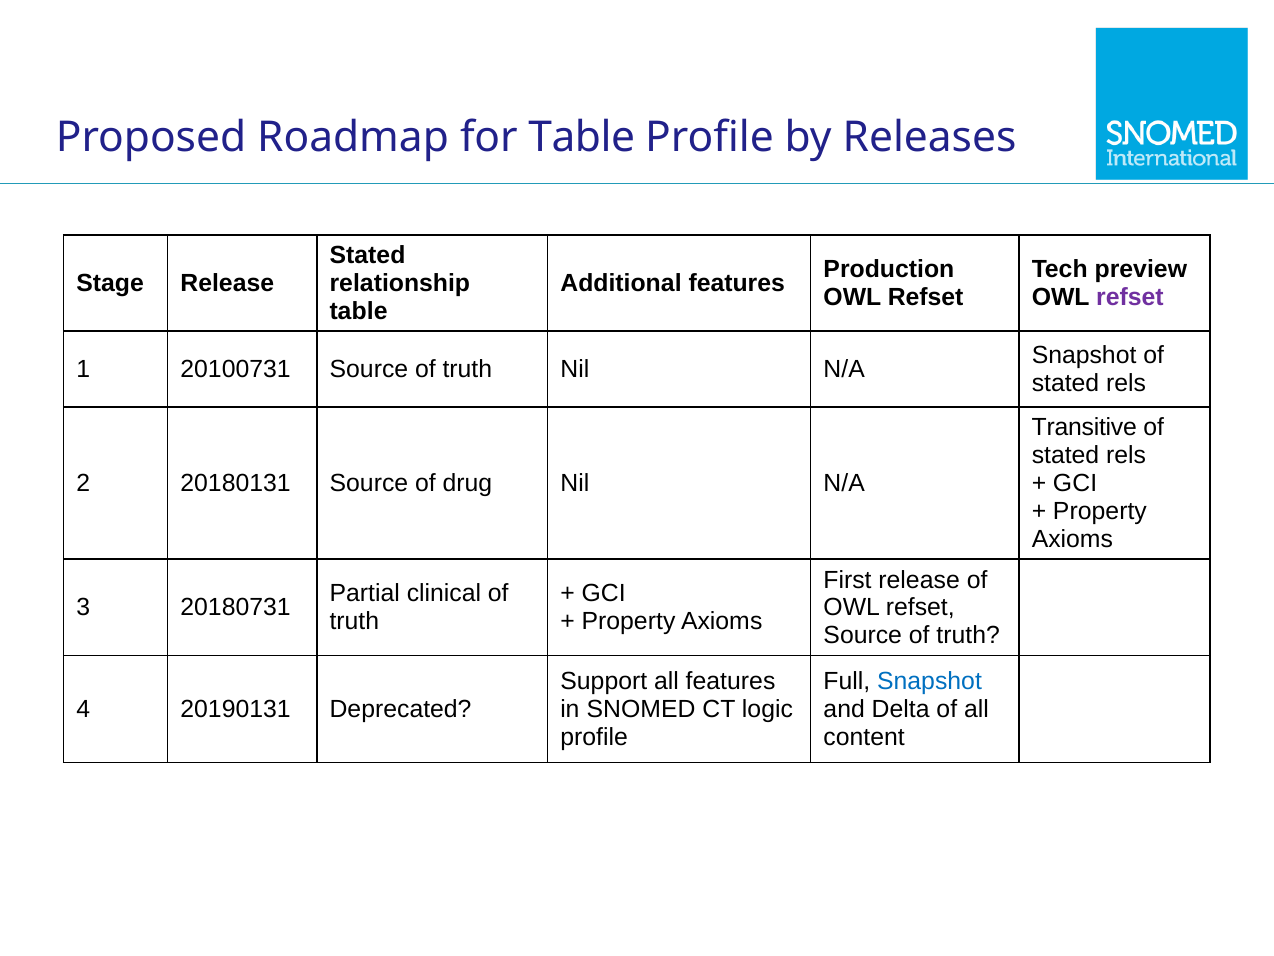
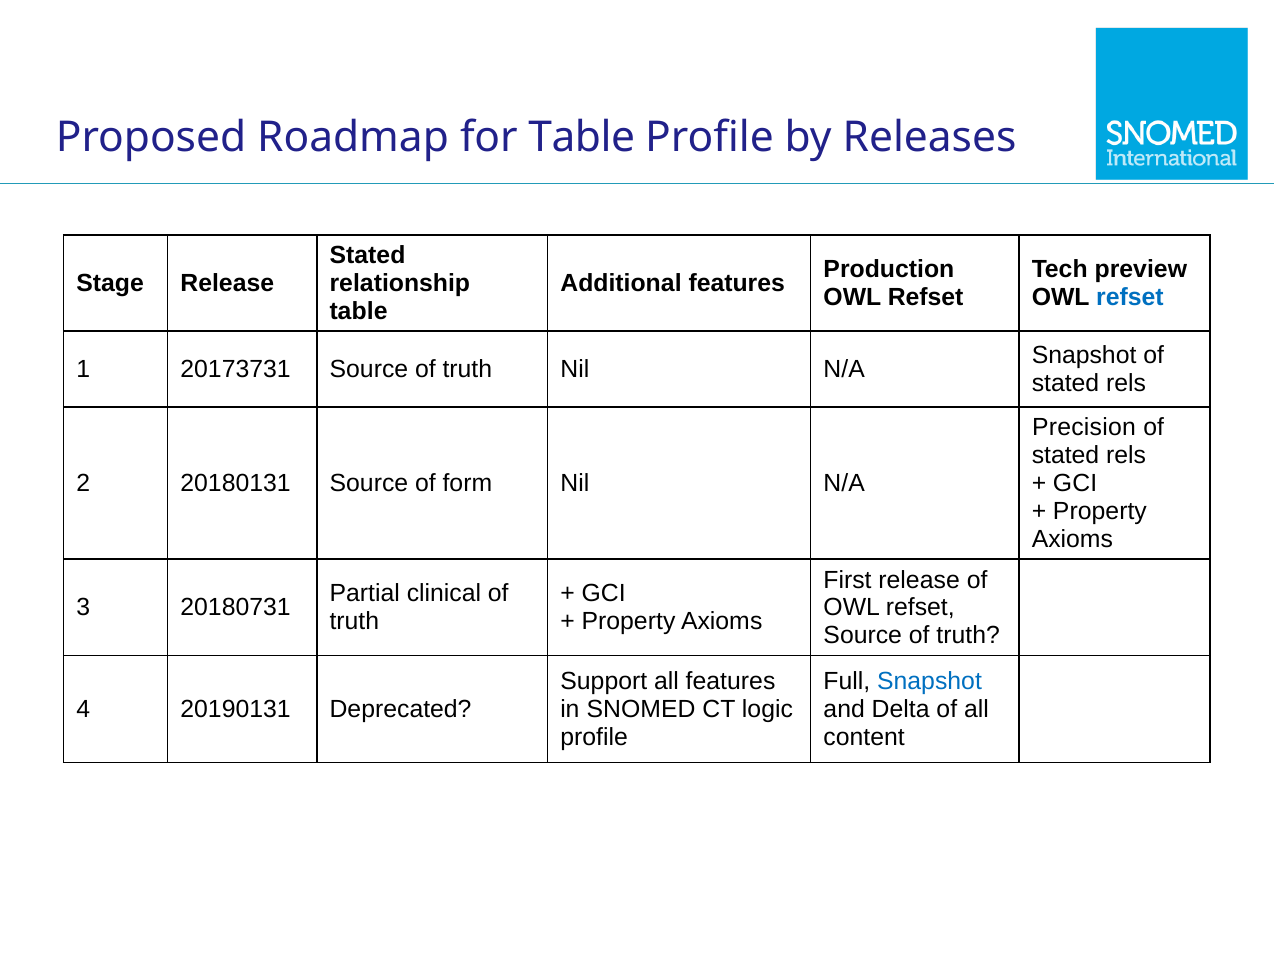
refset at (1130, 297) colour: purple -> blue
20100731: 20100731 -> 20173731
Transitive: Transitive -> Precision
drug: drug -> form
